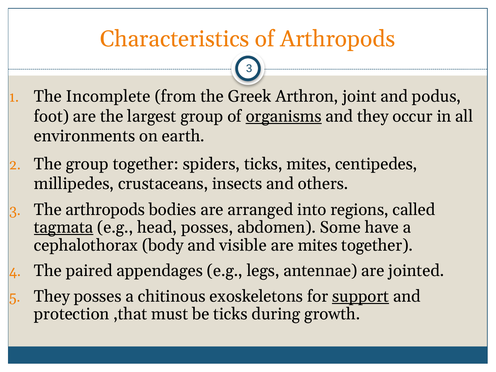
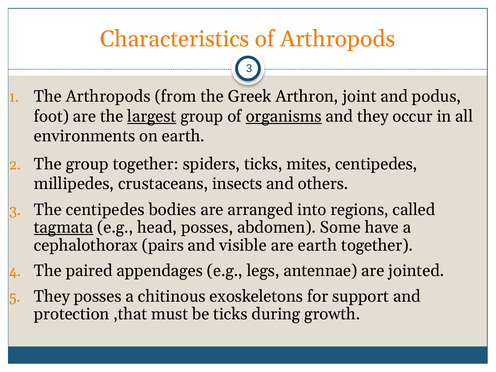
The Incomplete: Incomplete -> Arthropods
largest underline: none -> present
The arthropods: arthropods -> centipedes
body: body -> pairs
are mites: mites -> earth
support underline: present -> none
